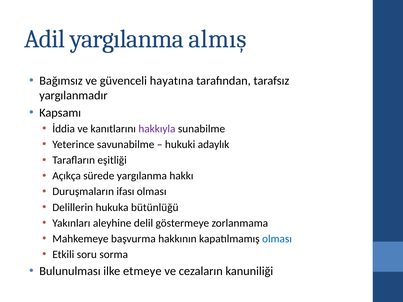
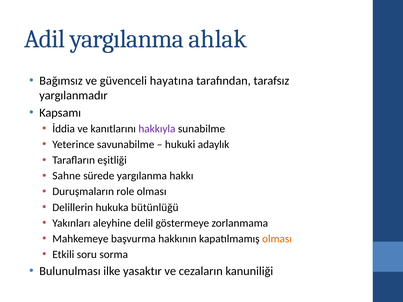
almış: almış -> ahlak
Açıkça: Açıkça -> Sahne
ifası: ifası -> role
olması at (277, 239) colour: blue -> orange
etmeye: etmeye -> yasaktır
